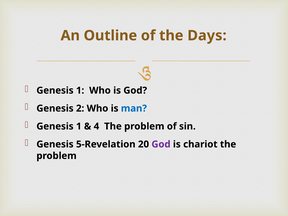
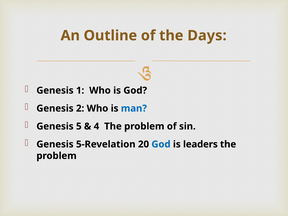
1 at (79, 126): 1 -> 5
God at (161, 144) colour: purple -> blue
chariot: chariot -> leaders
